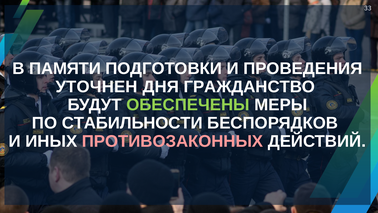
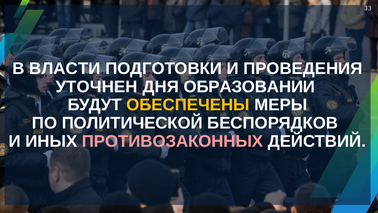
ПАМЯТИ: ПАМЯТИ -> ВЛАСТИ
ГРАЖДАНСТВО: ГРАЖДАНСТВО -> ОБРАЗОВАНИИ
ОБЕСПЕЧЕНЫ colour: light green -> yellow
СТАБИЛЬНОСТИ: СТАБИЛЬНОСТИ -> ПОЛИТИЧЕСКОЙ
